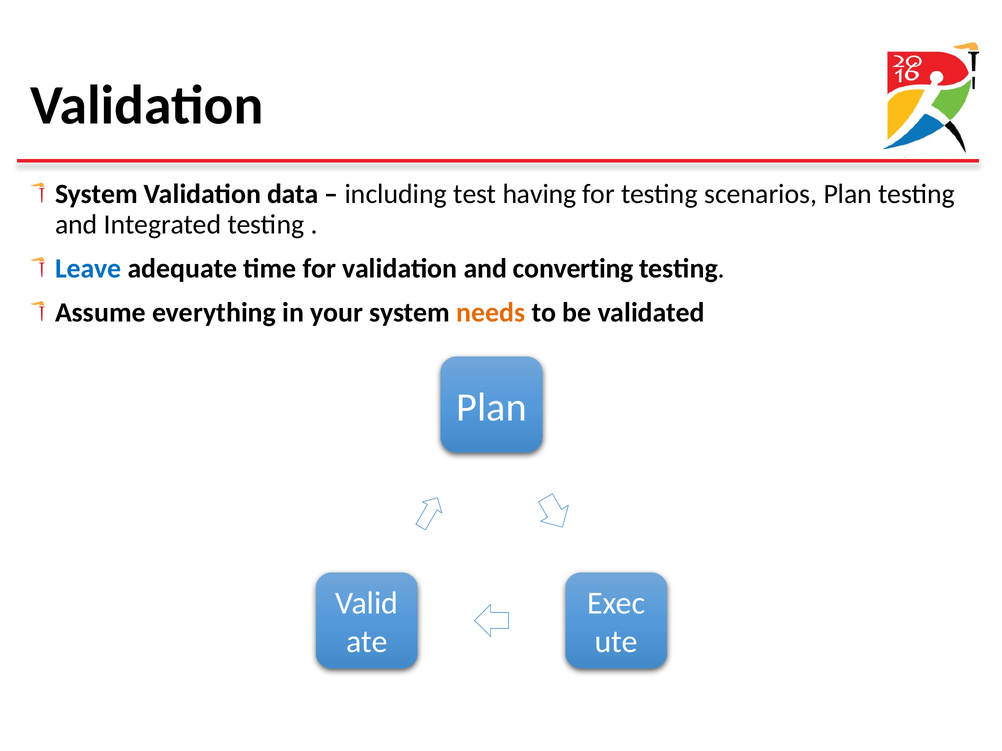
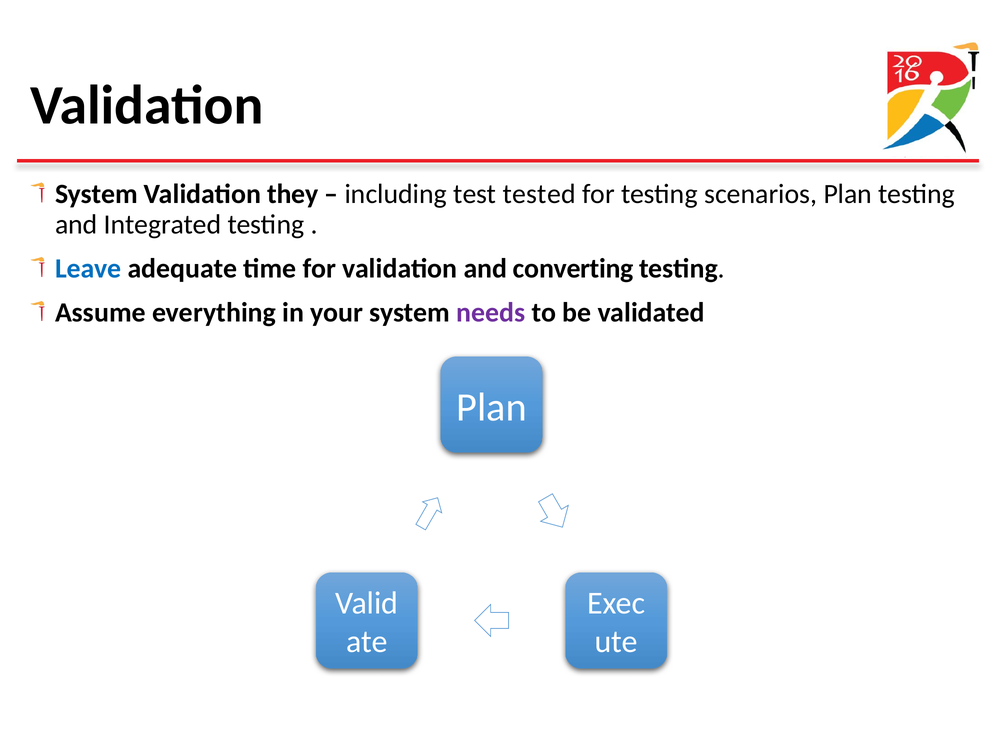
data: data -> they
having: having -> tested
needs colour: orange -> purple
